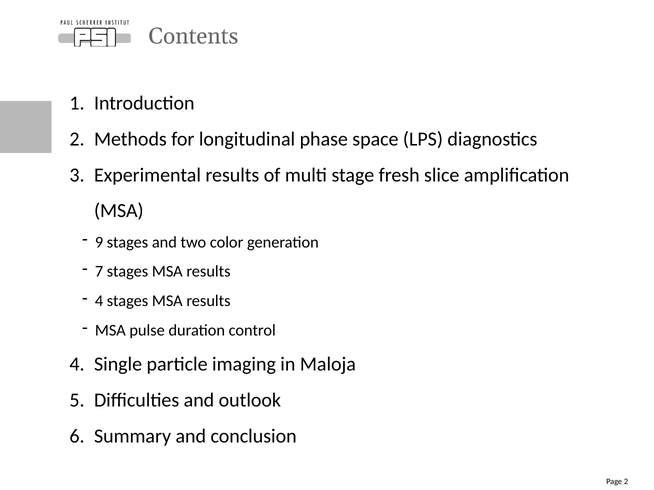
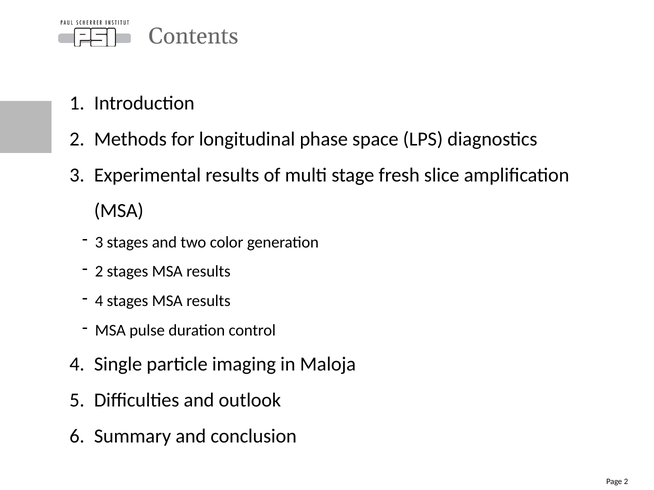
9 at (99, 242): 9 -> 3
7 at (99, 272): 7 -> 2
